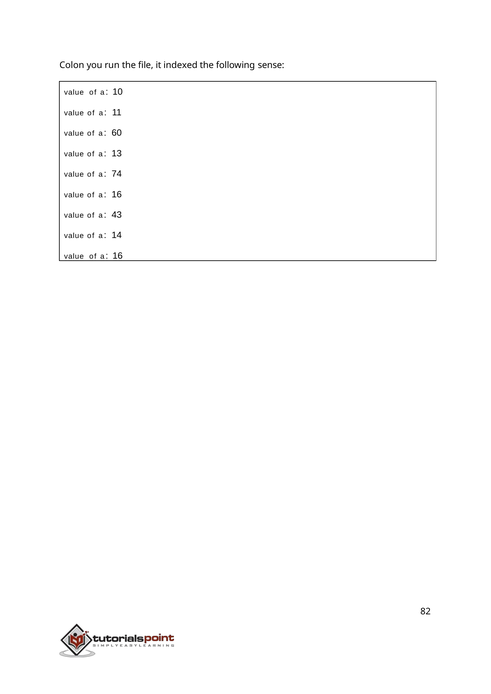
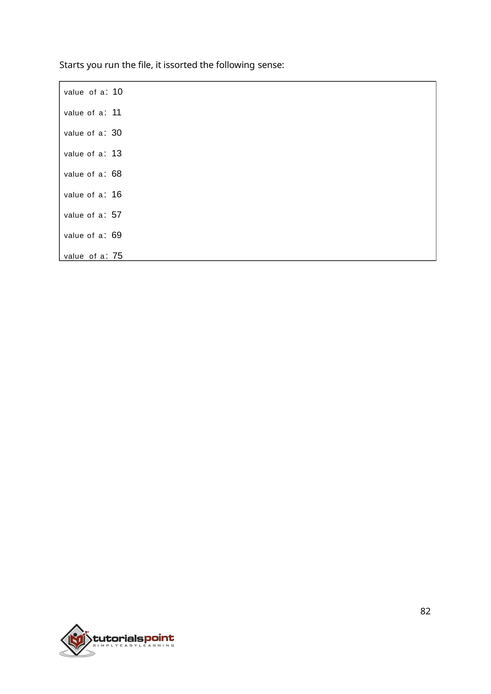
Colon: Colon -> Starts
indexed: indexed -> issorted
60: 60 -> 30
74: 74 -> 68
43: 43 -> 57
14: 14 -> 69
16 at (118, 256): 16 -> 75
